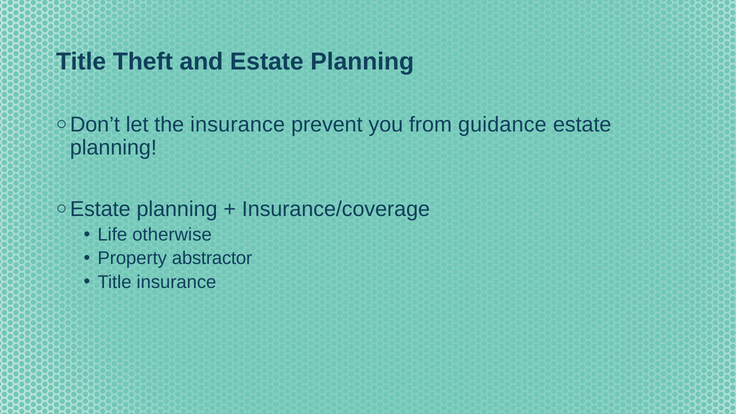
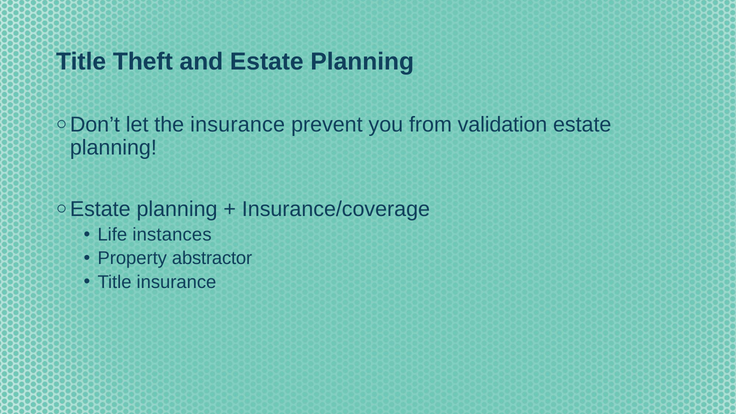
guidance: guidance -> validation
otherwise: otherwise -> instances
